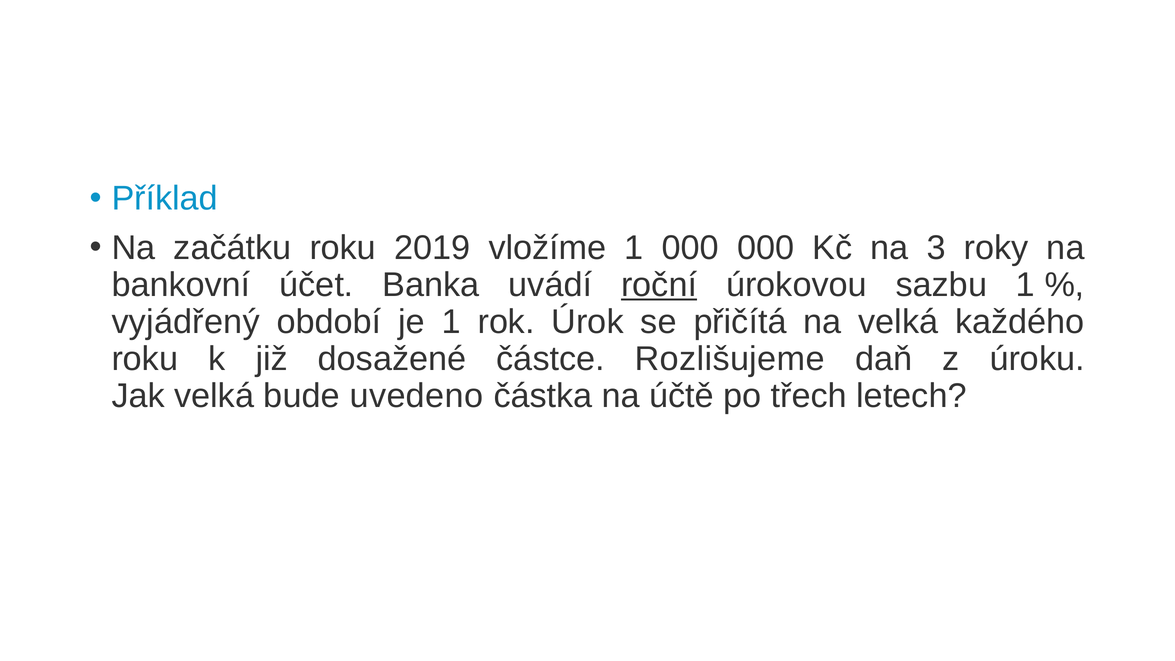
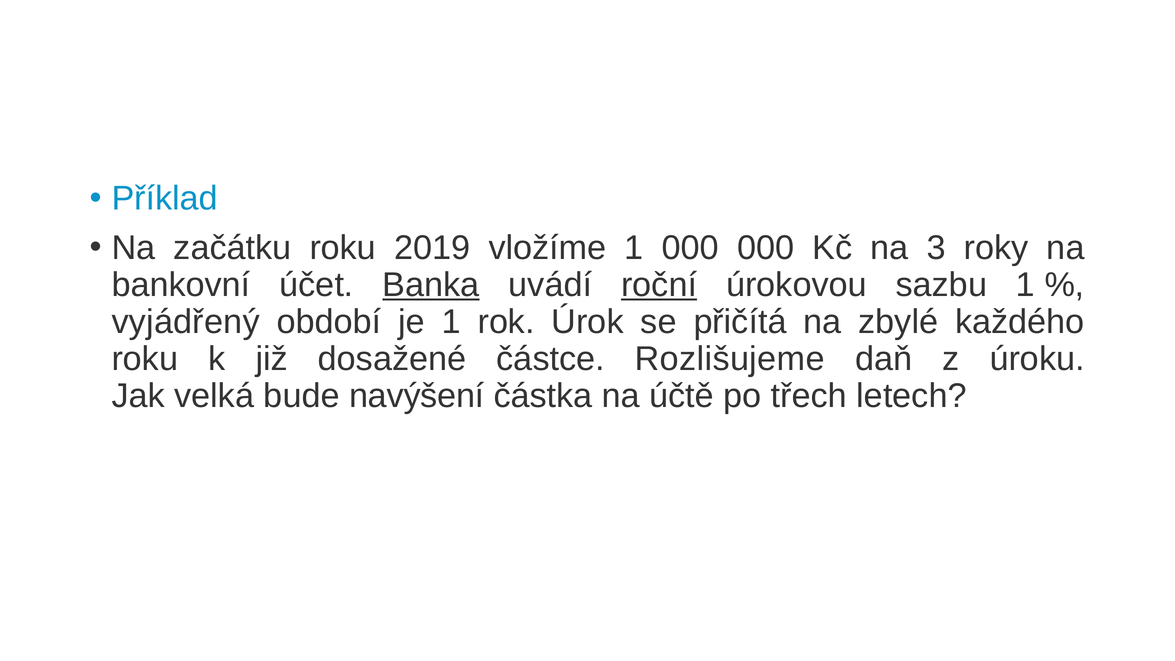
Banka underline: none -> present
na velká: velká -> zbylé
uvedeno: uvedeno -> navýšení
